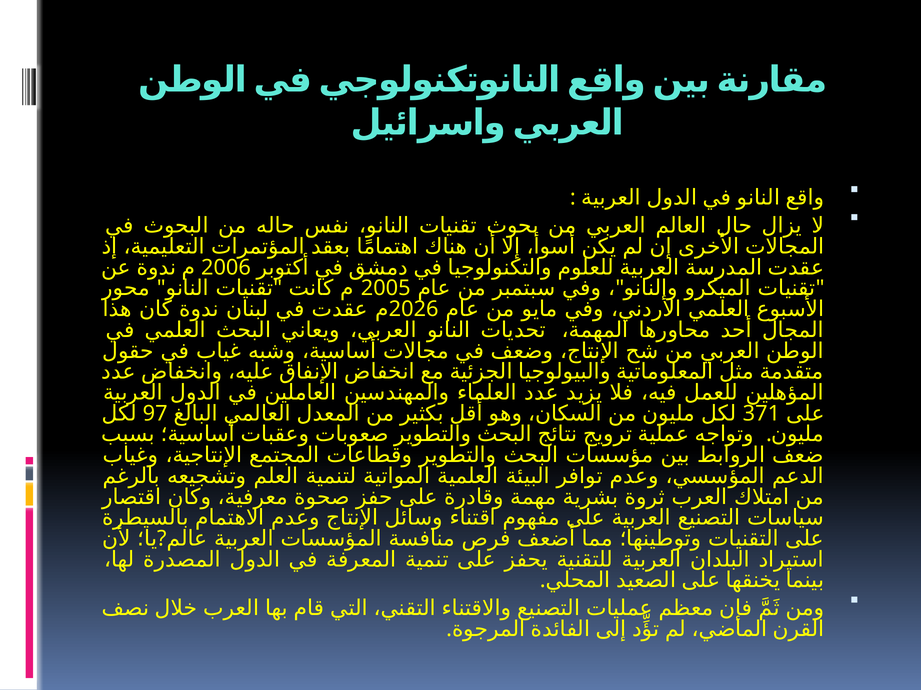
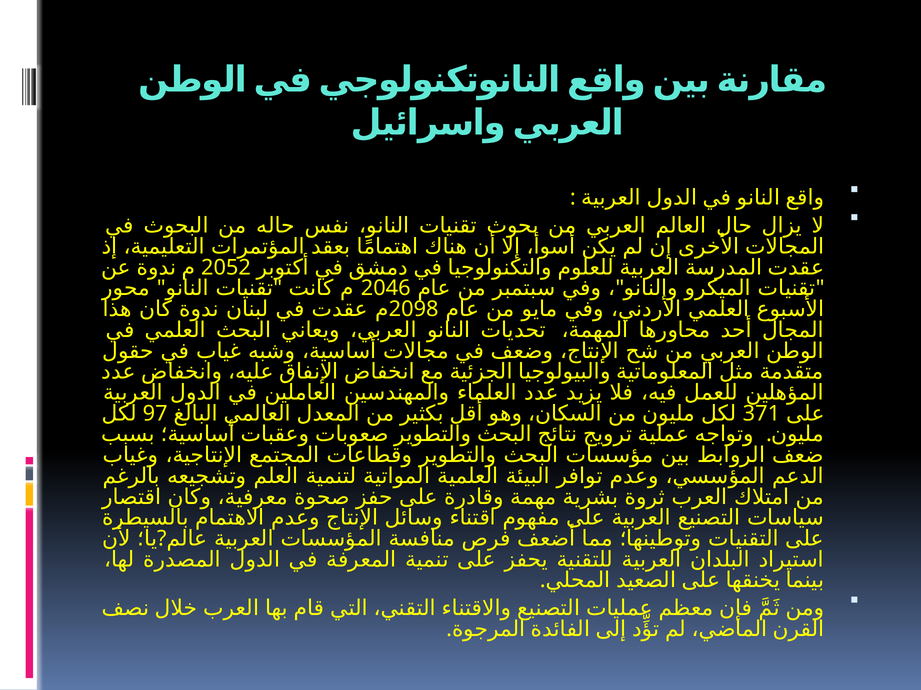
2006: 2006 -> 2052
2005: 2005 -> 2046
2026: 2026 -> 2098
